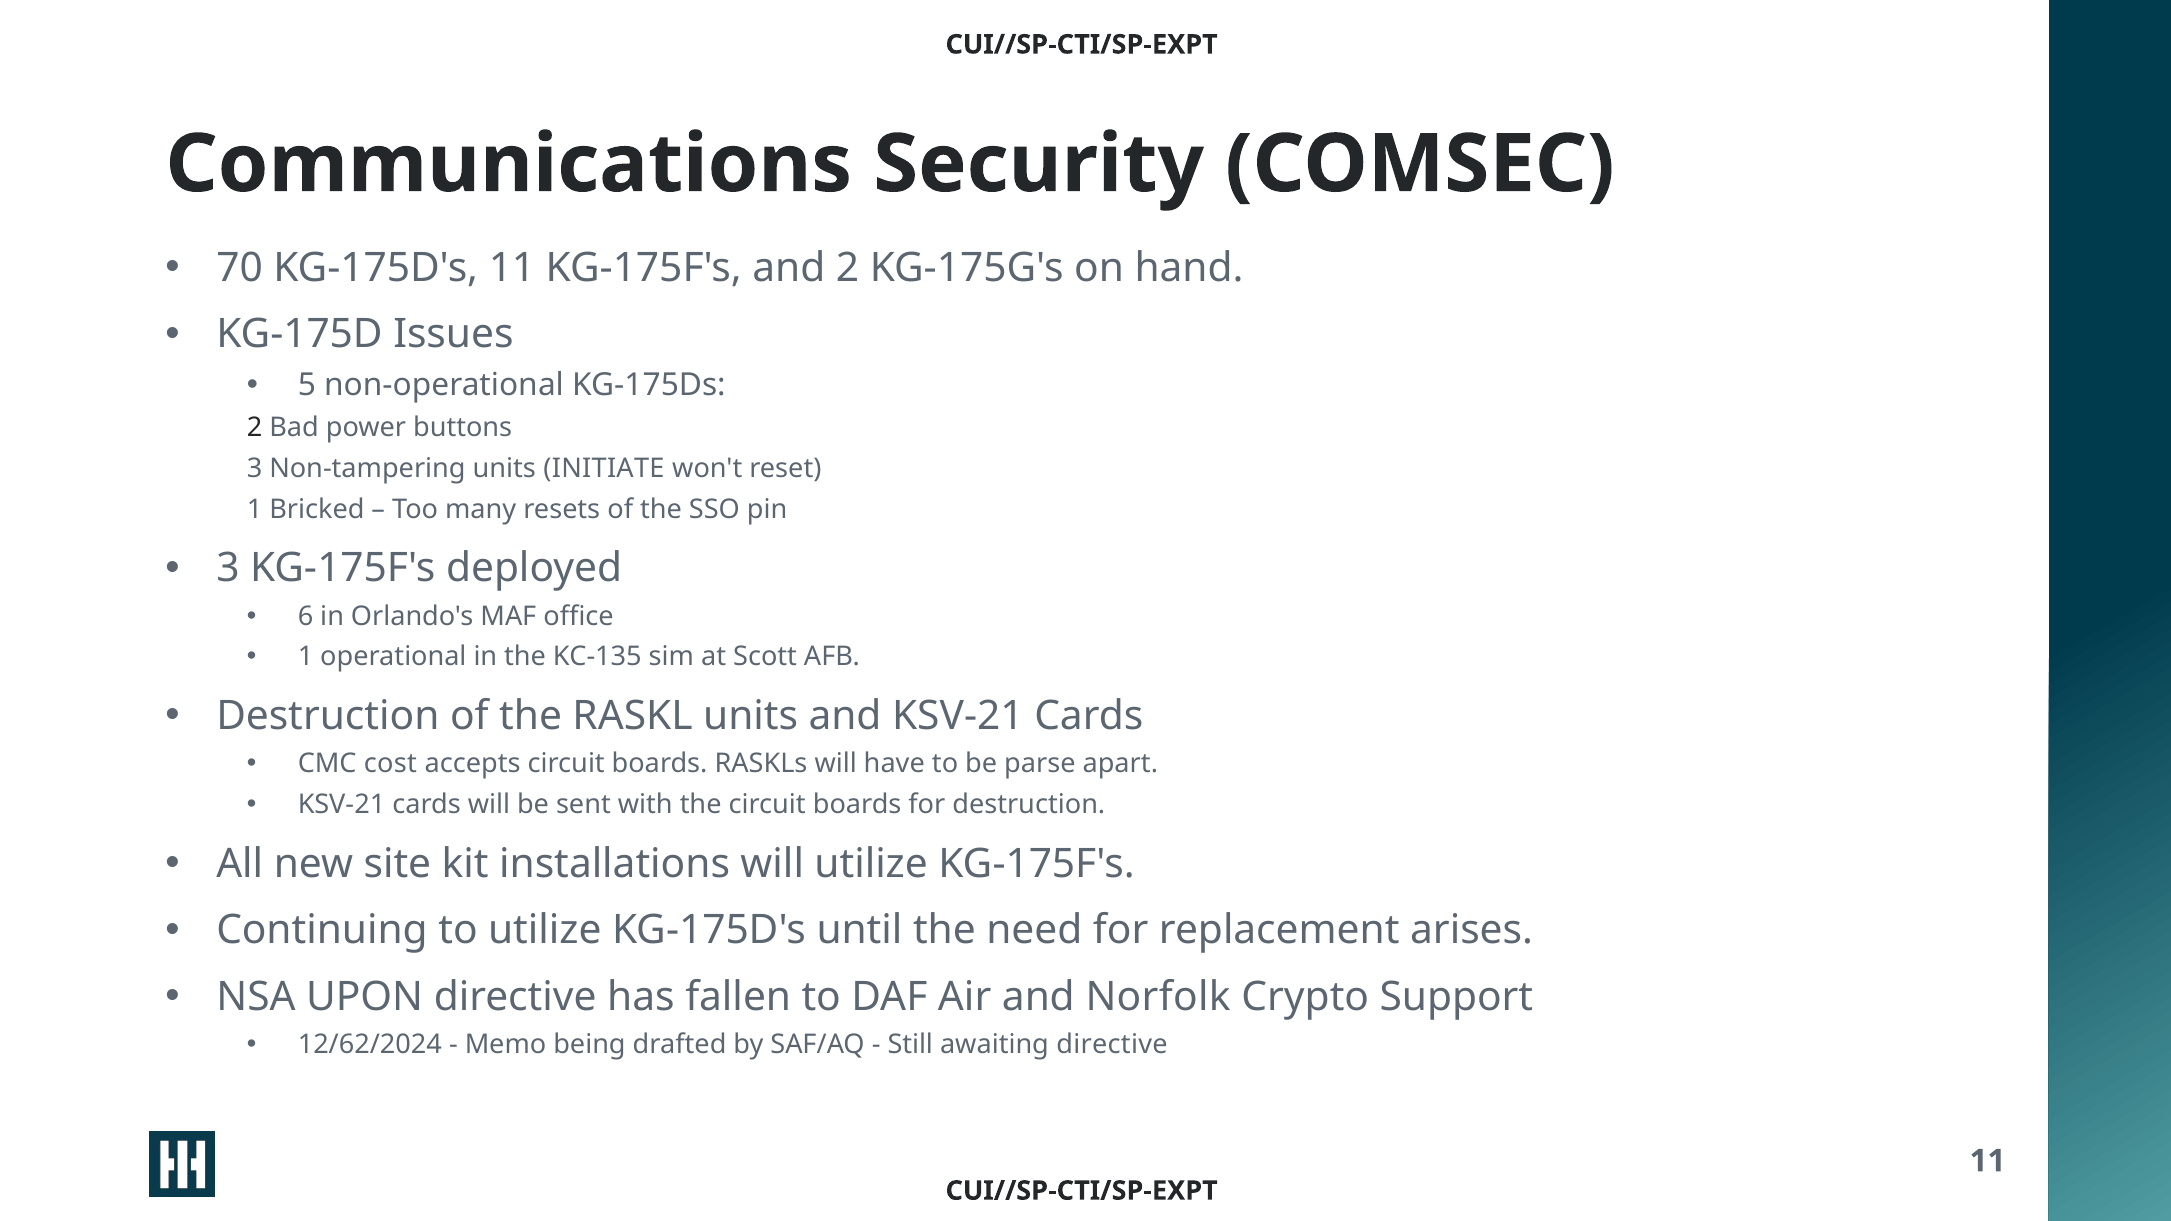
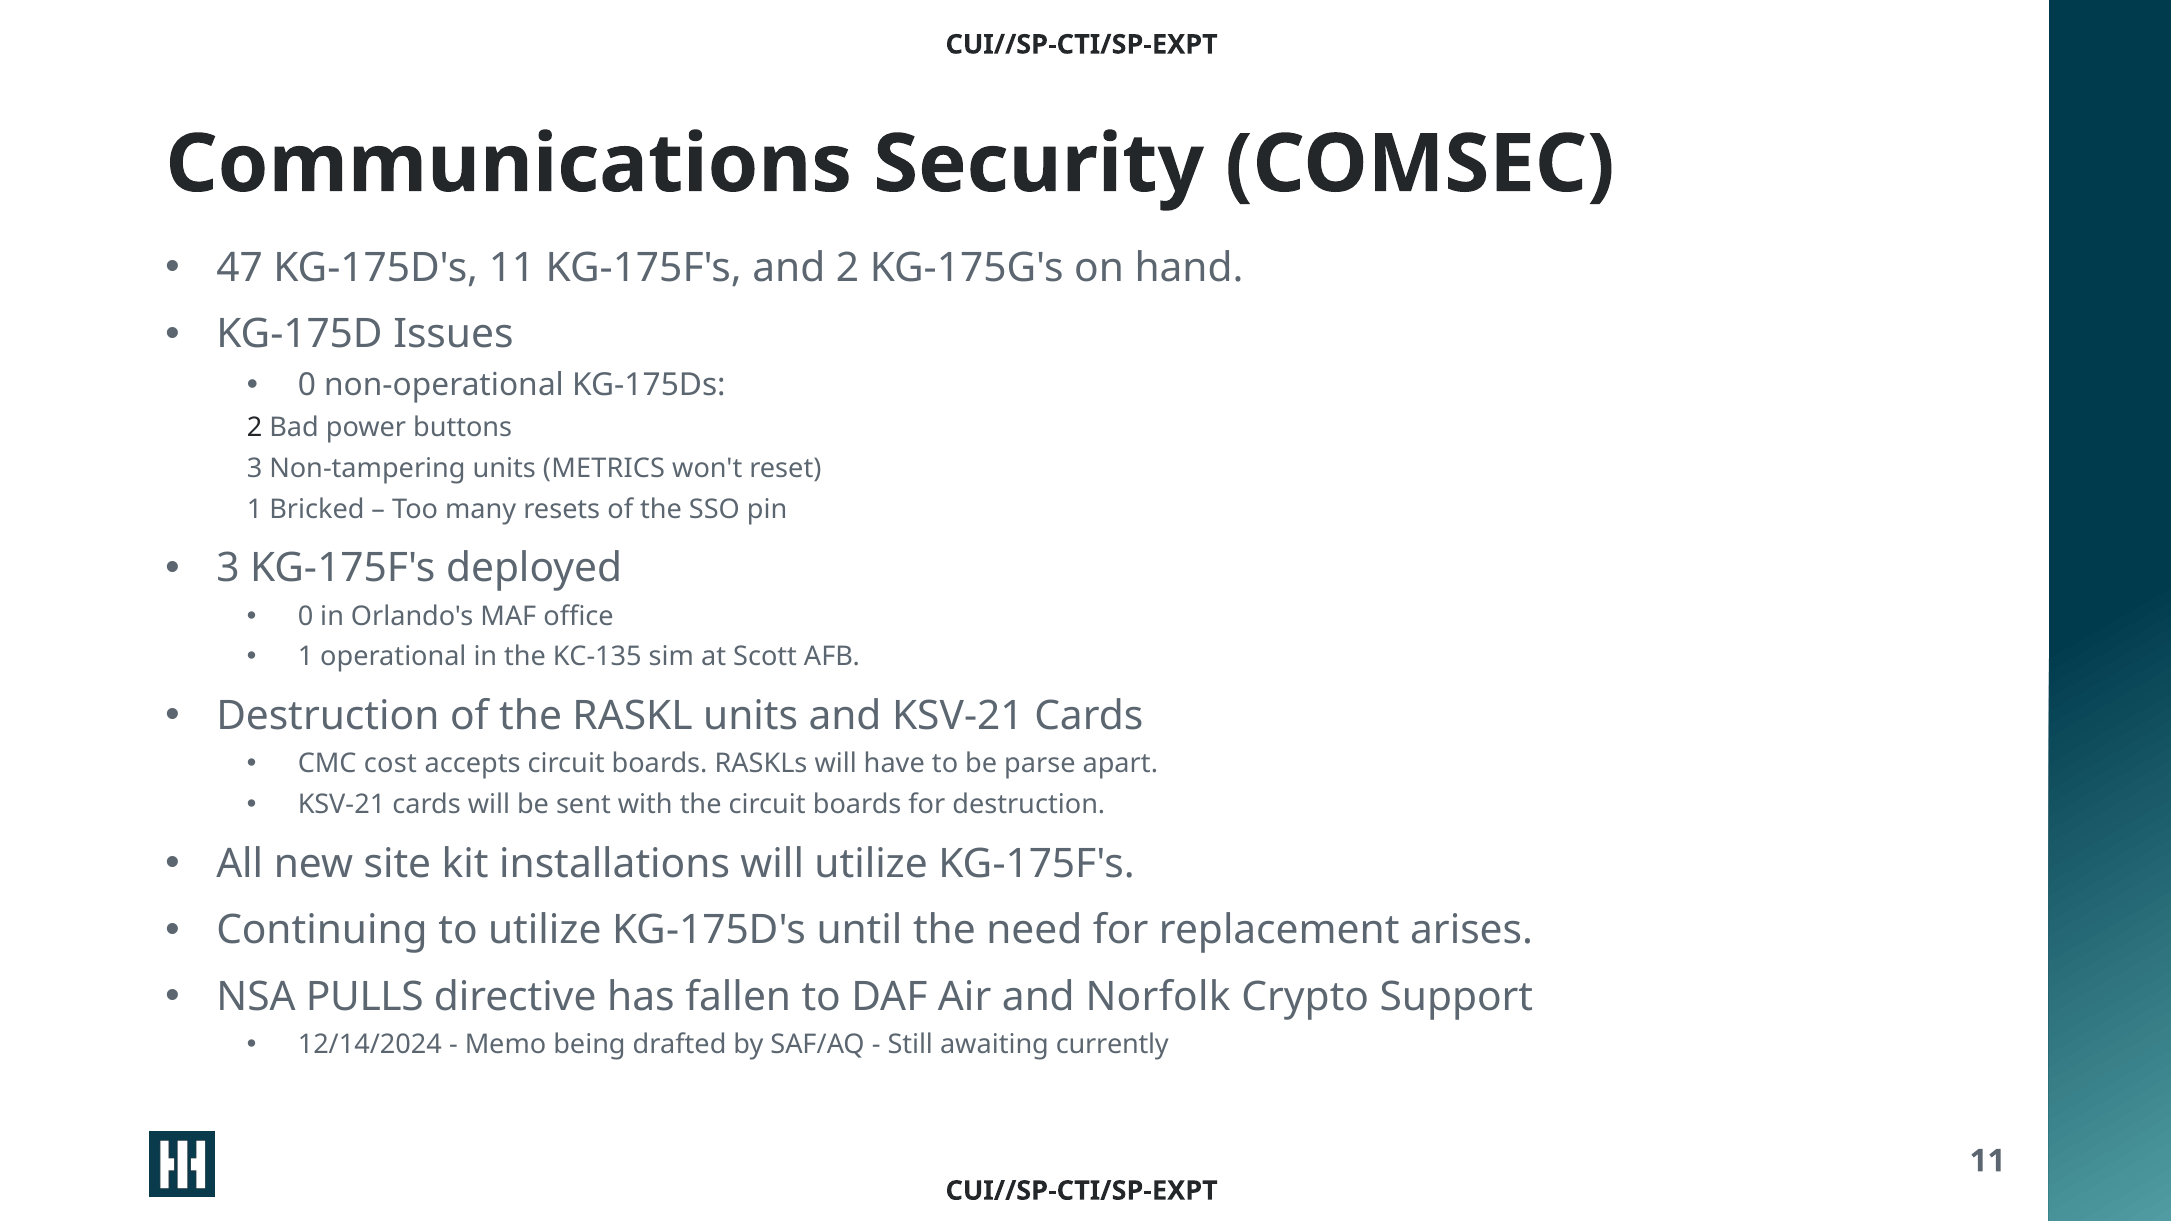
70: 70 -> 47
5 at (307, 385): 5 -> 0
INITIATE: INITIATE -> METRICS
6 at (306, 616): 6 -> 0
UPON: UPON -> PULLS
12/62/2024: 12/62/2024 -> 12/14/2024
awaiting directive: directive -> currently
